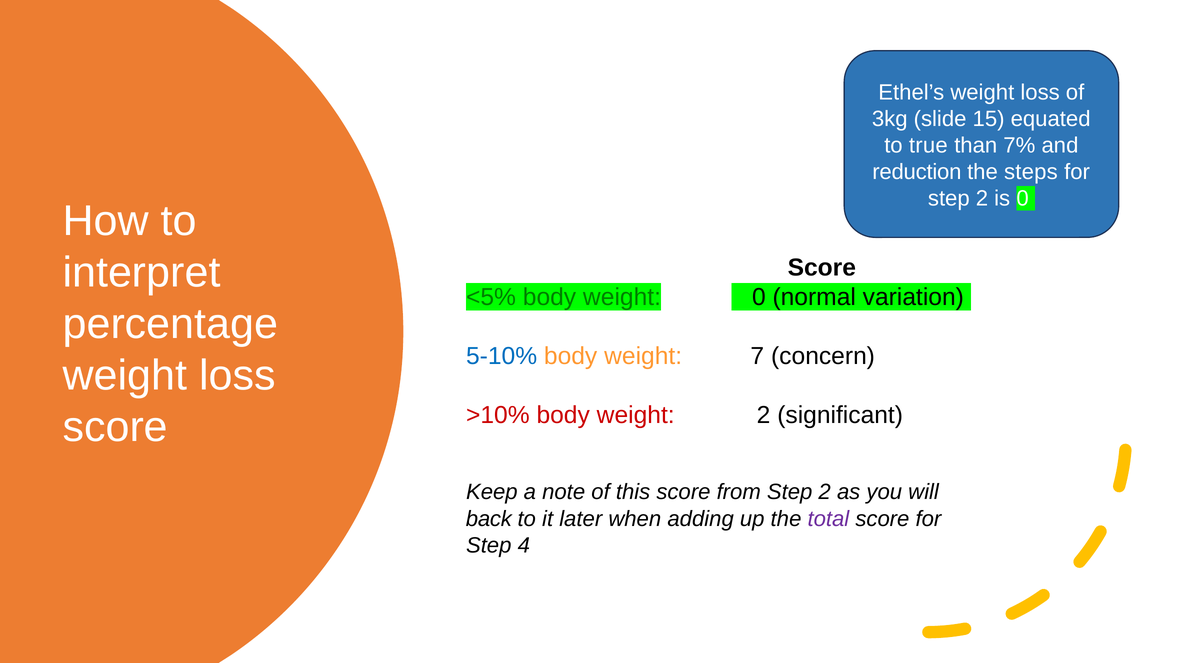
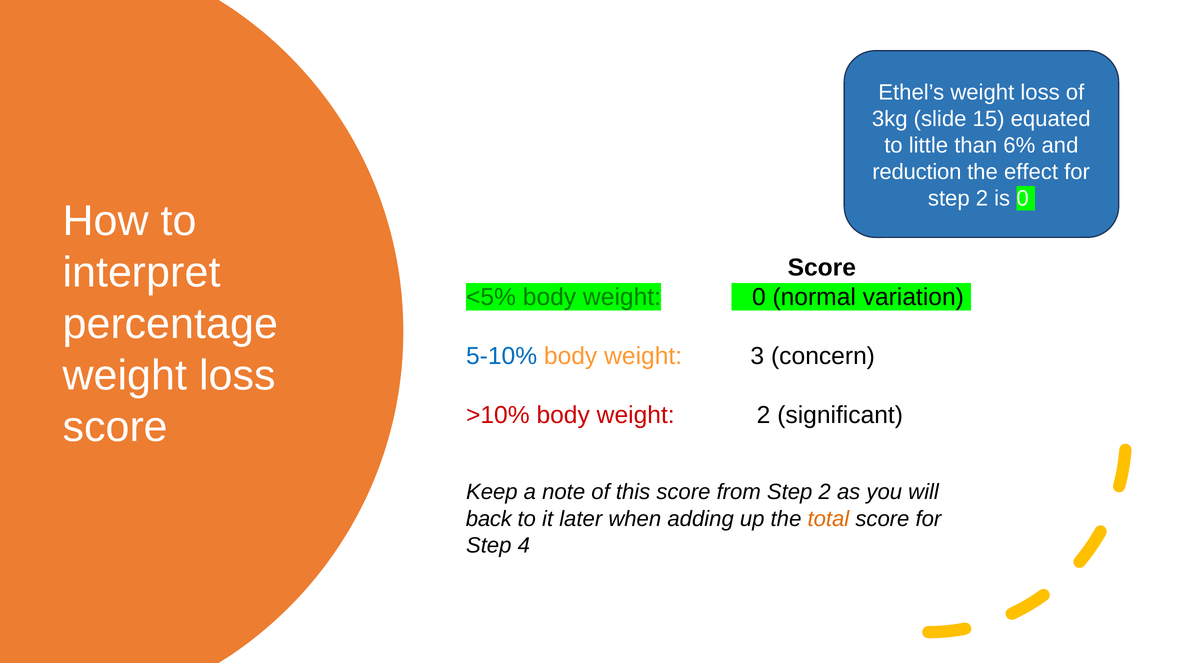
true: true -> little
7%: 7% -> 6%
steps: steps -> effect
7: 7 -> 3
total colour: purple -> orange
